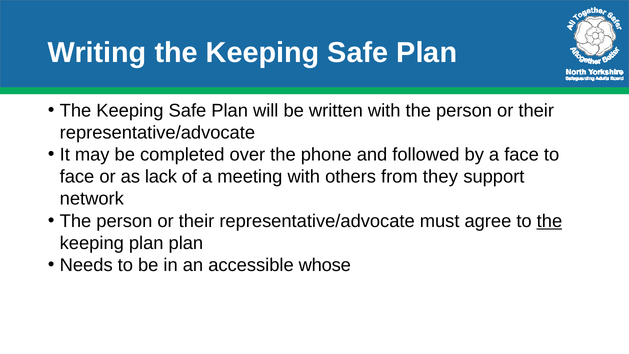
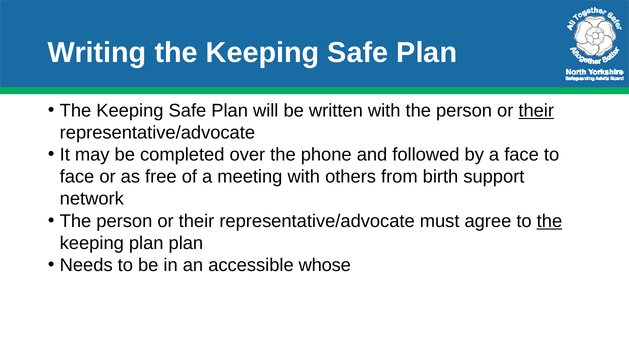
their at (536, 111) underline: none -> present
lack: lack -> free
they: they -> birth
